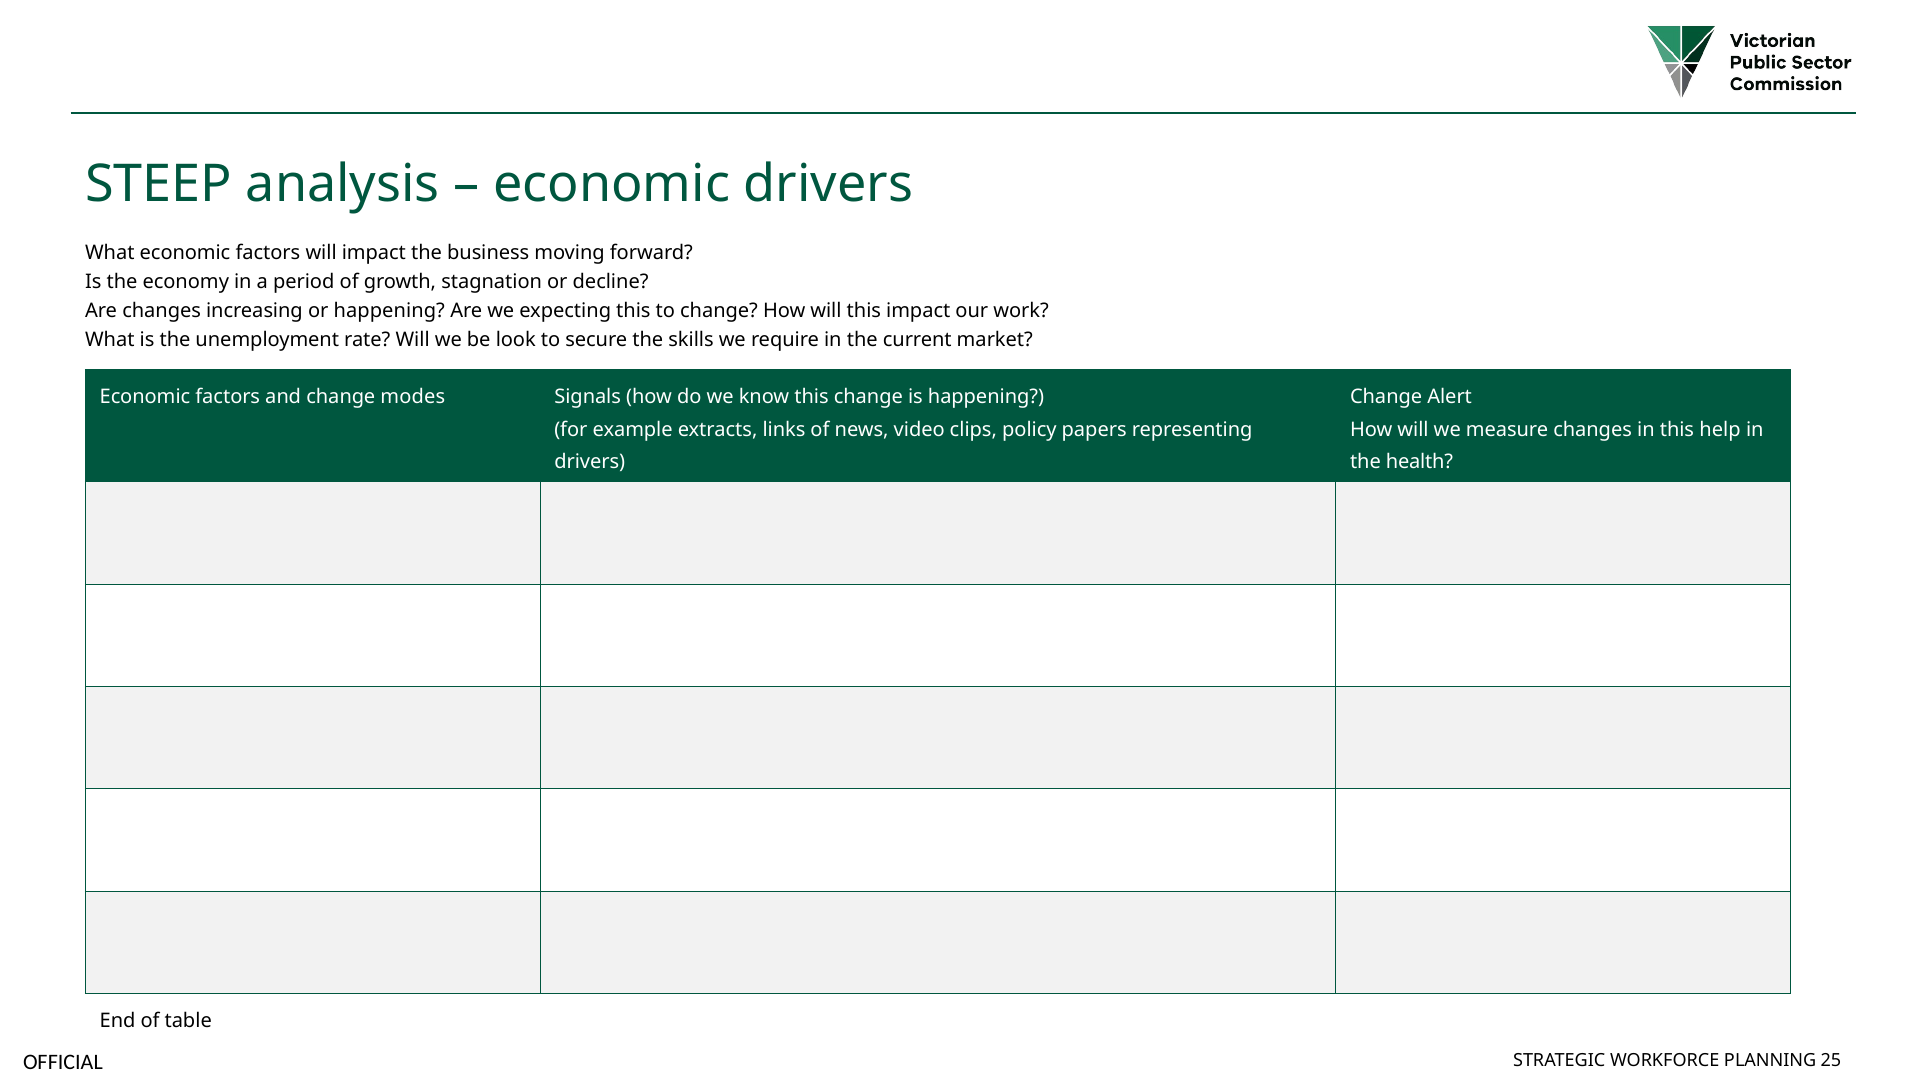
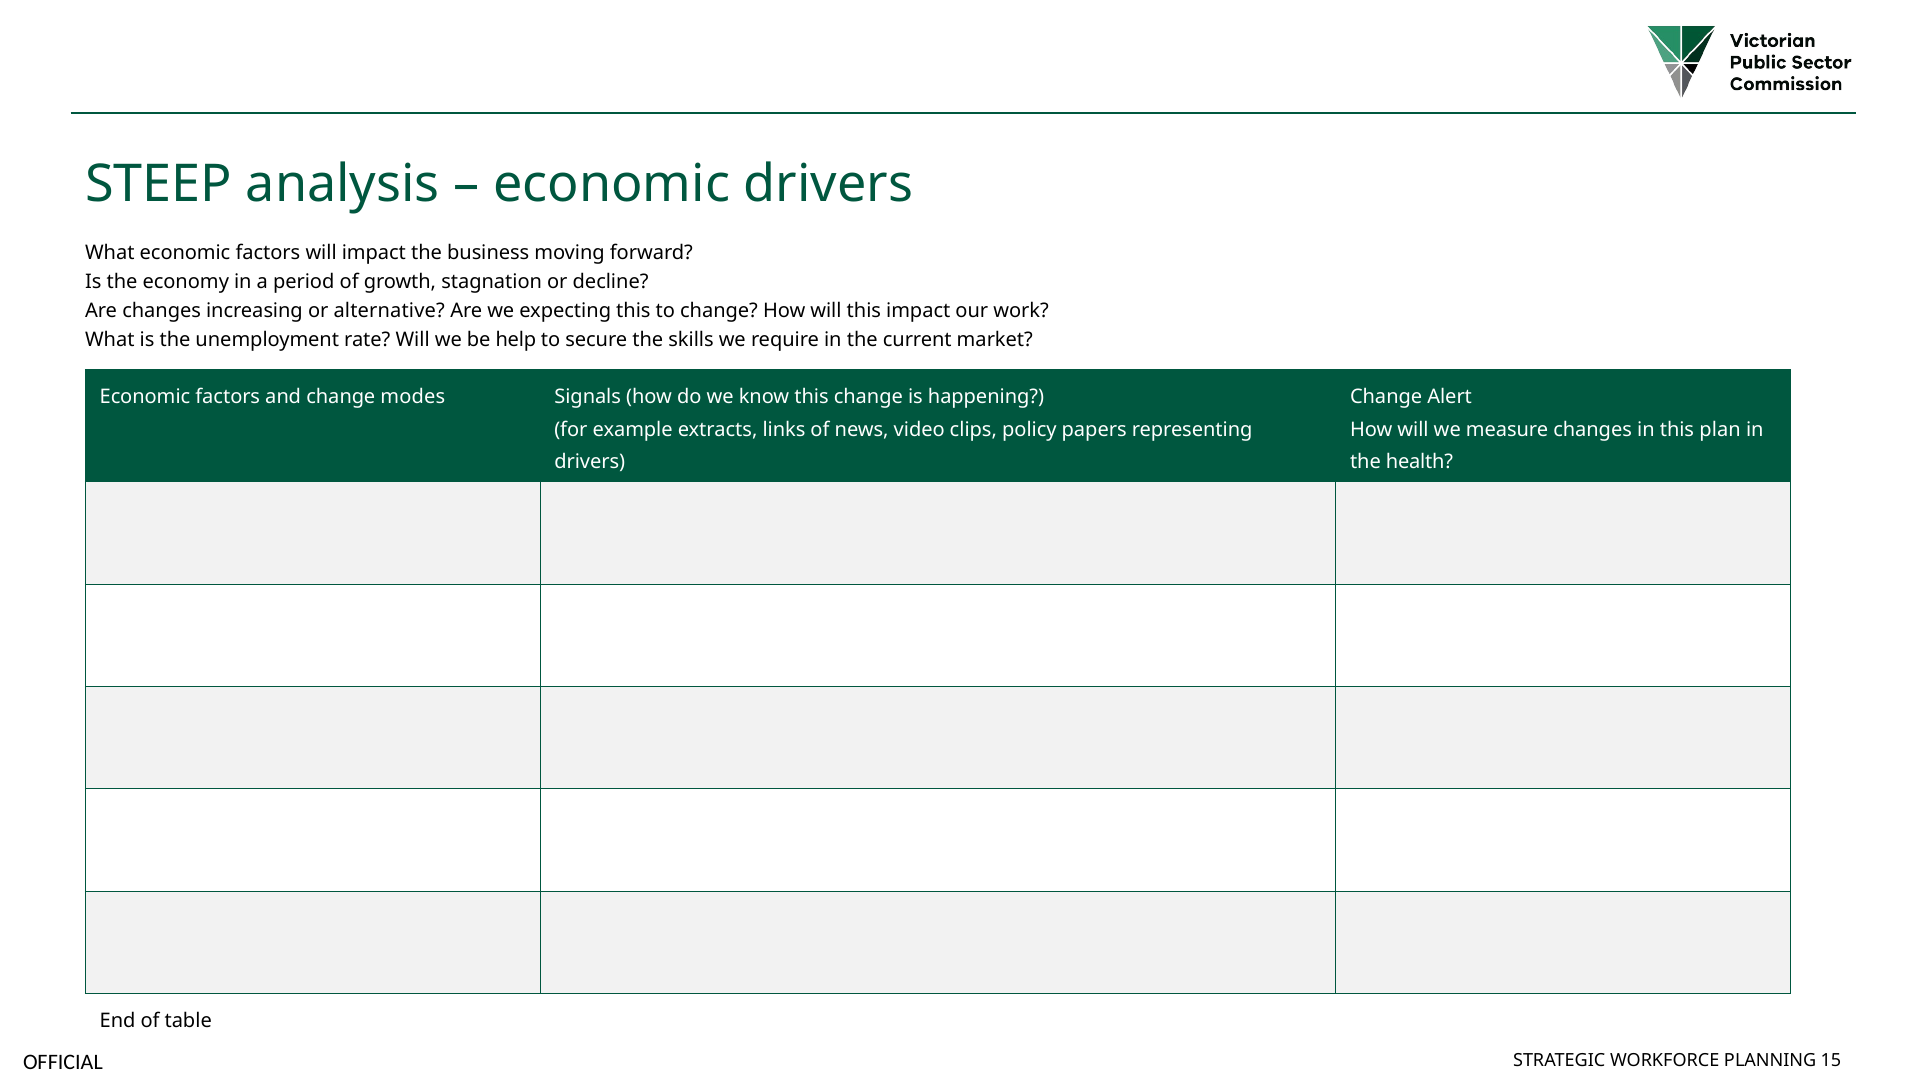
or happening: happening -> alternative
look: look -> help
help: help -> plan
25: 25 -> 15
